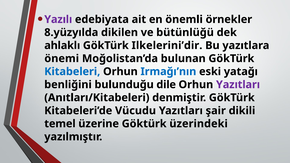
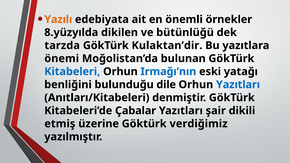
Yazılı colour: purple -> orange
ahlaklı: ahlaklı -> tarzda
Ilkelerini’dir: Ilkelerini’dir -> Kulaktan’dir
Yazıtları at (238, 85) colour: purple -> blue
Vücudu: Vücudu -> Çabalar
temel: temel -> etmiş
üzerindeki: üzerindeki -> verdiğimiz
